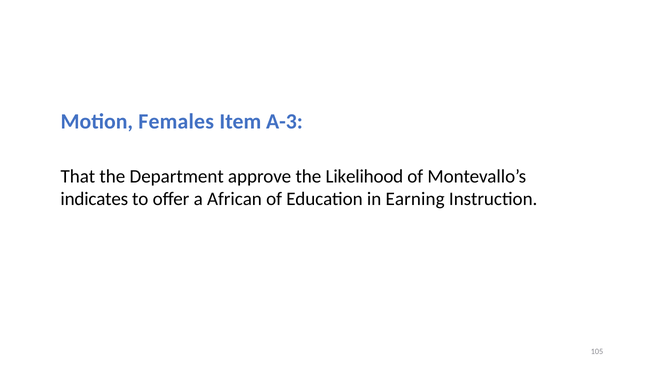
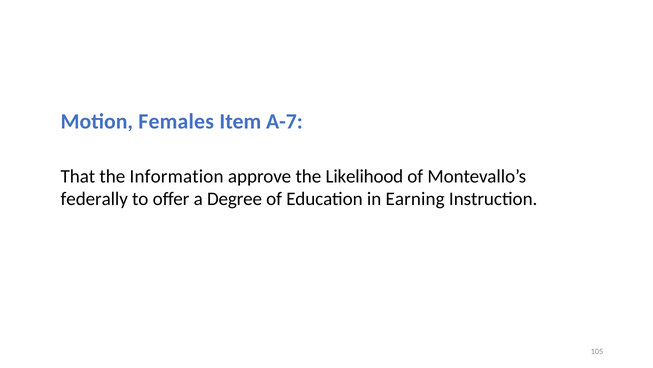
A-3: A-3 -> A-7
Department: Department -> Information
indicates: indicates -> federally
African: African -> Degree
